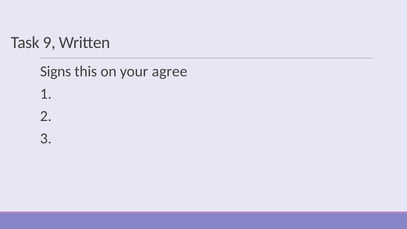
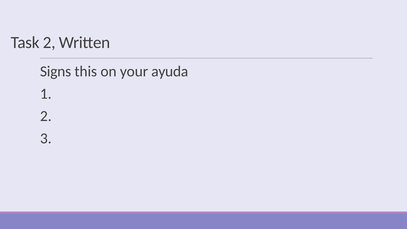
Task 9: 9 -> 2
agree: agree -> ayuda
